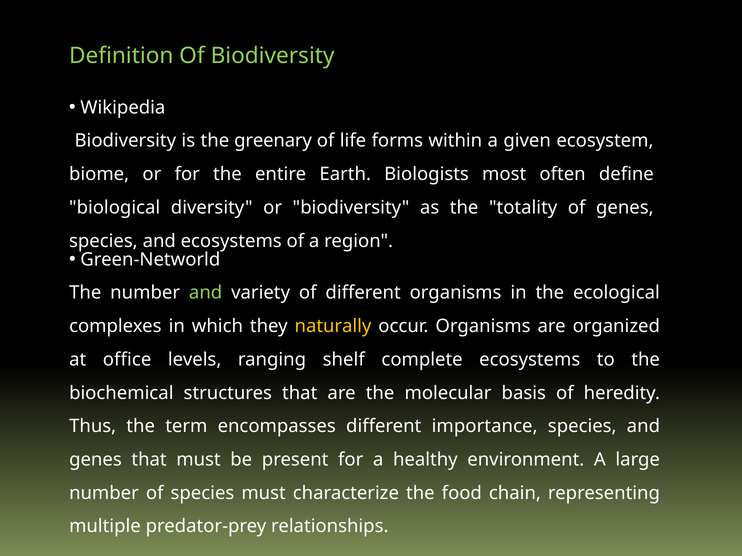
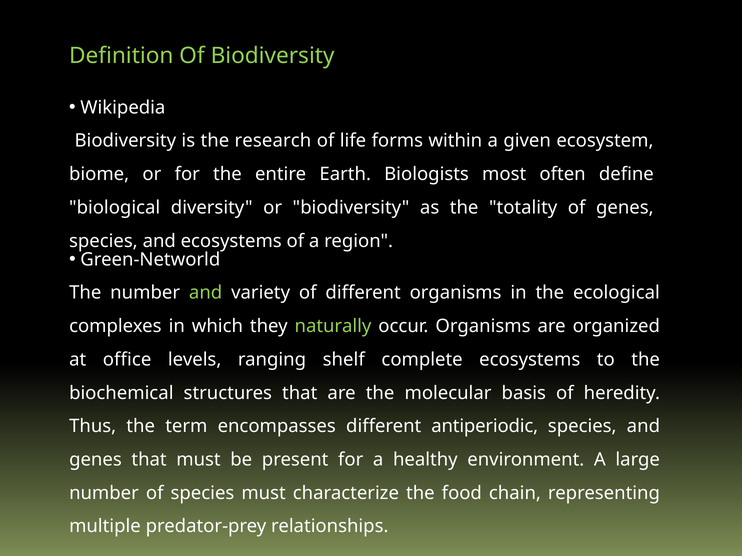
greenary: greenary -> research
naturally colour: yellow -> light green
importance: importance -> antiperiodic
